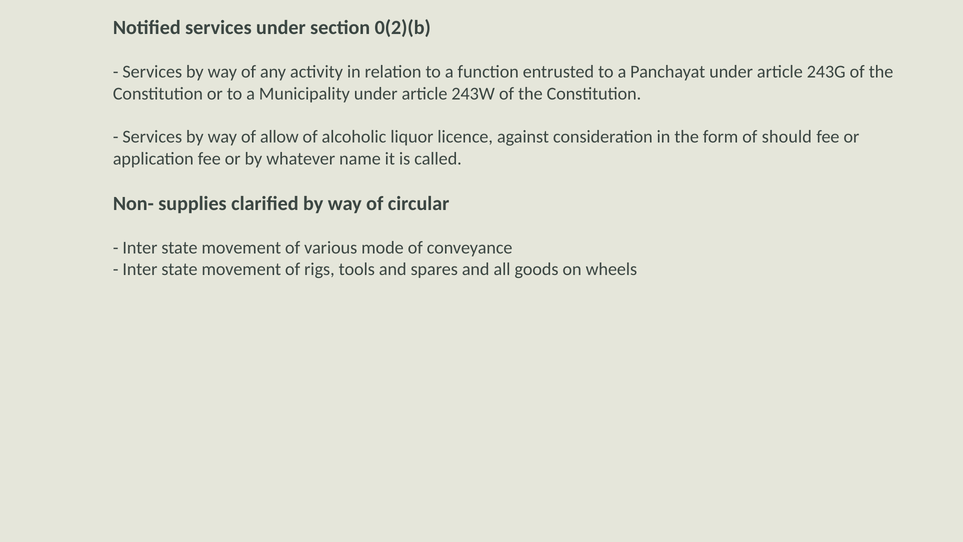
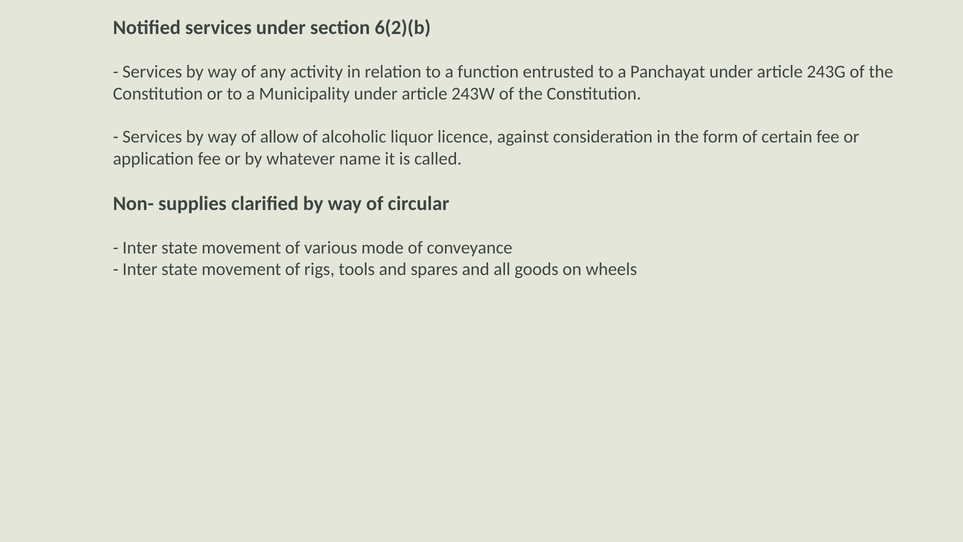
0(2)(b: 0(2)(b -> 6(2)(b
should: should -> certain
